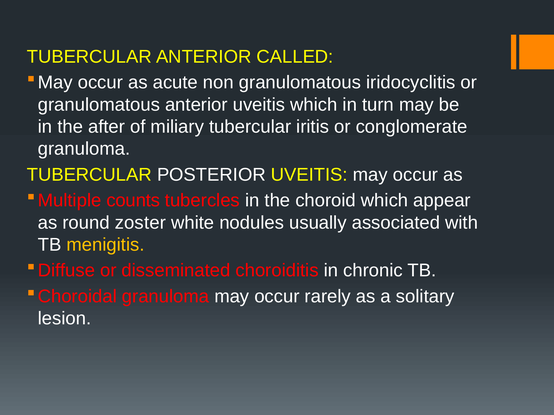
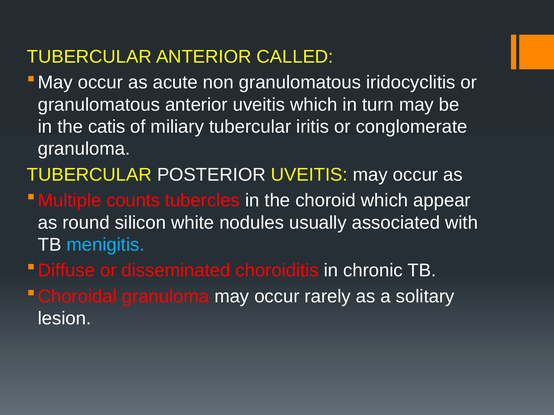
after: after -> catis
zoster: zoster -> silicon
menigitis colour: yellow -> light blue
